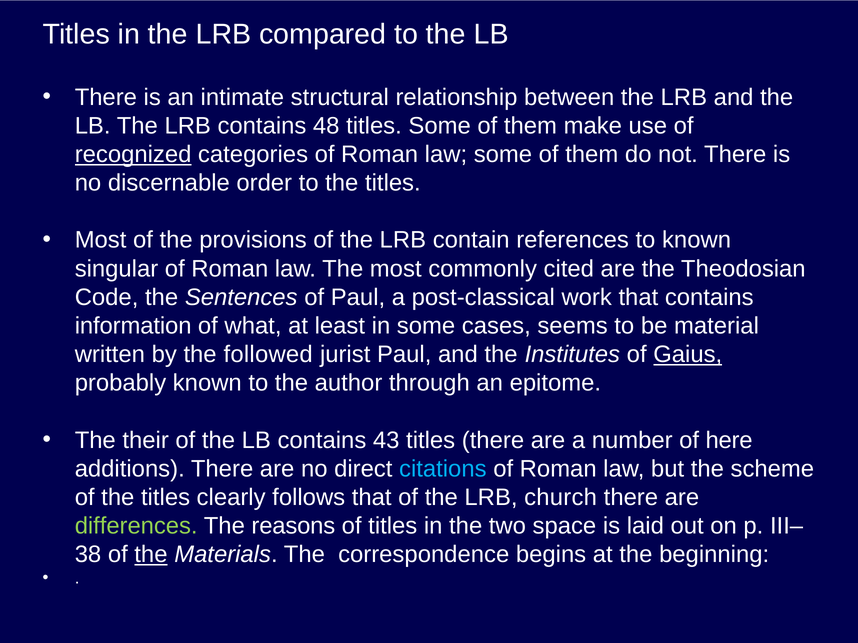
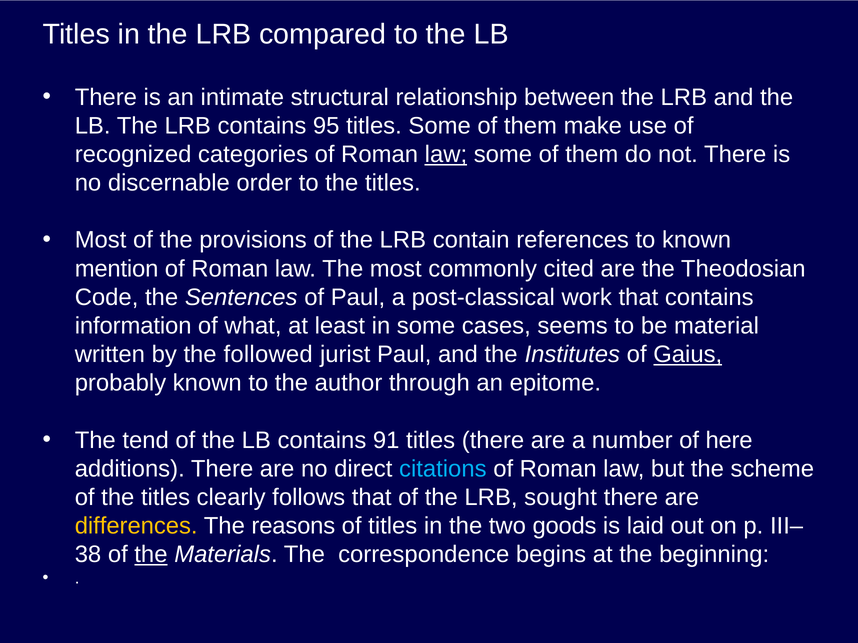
48: 48 -> 95
recognized underline: present -> none
law at (446, 154) underline: none -> present
singular: singular -> mention
their: their -> tend
43: 43 -> 91
church: church -> sought
differences colour: light green -> yellow
space: space -> goods
